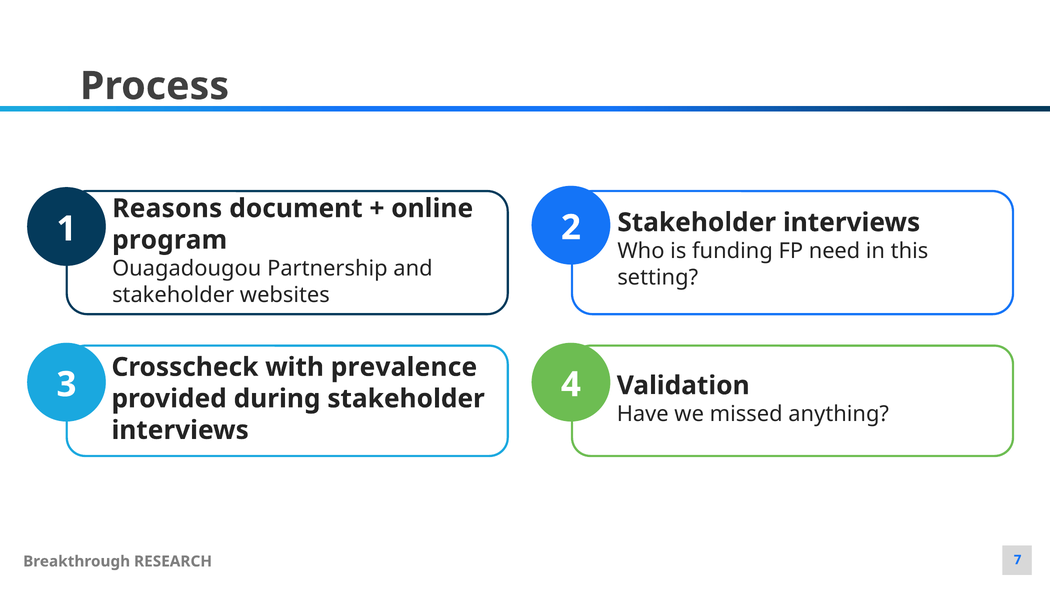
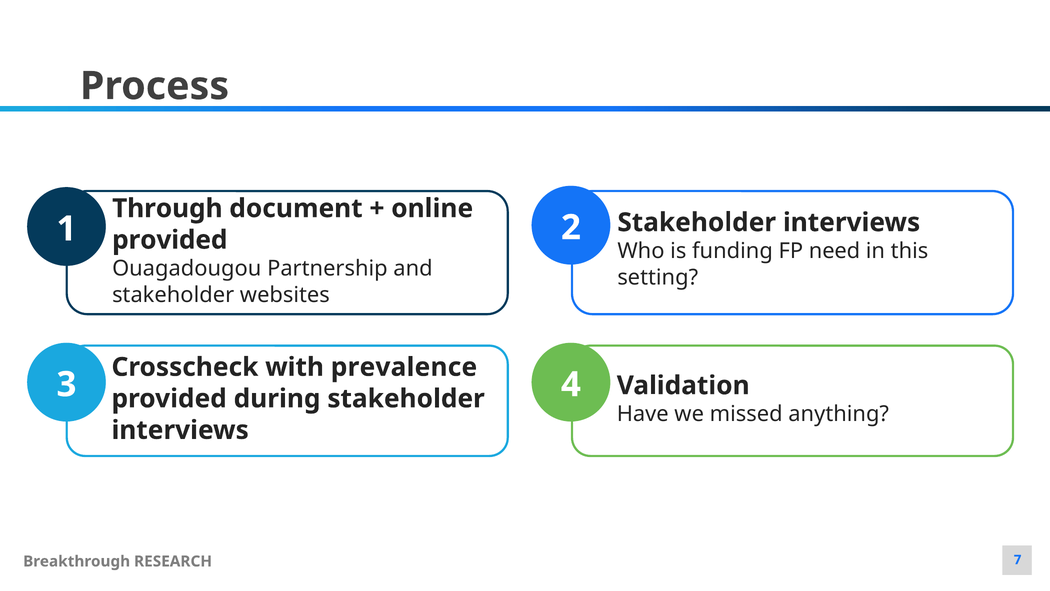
Reasons: Reasons -> Through
program at (170, 240): program -> provided
